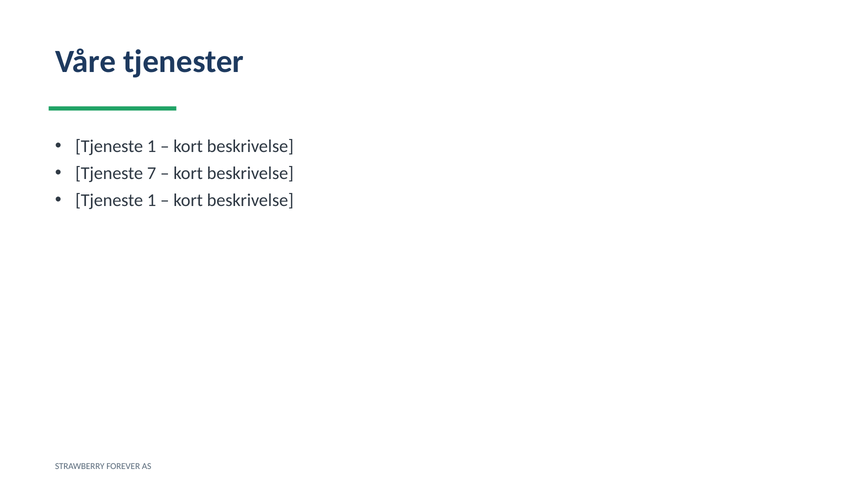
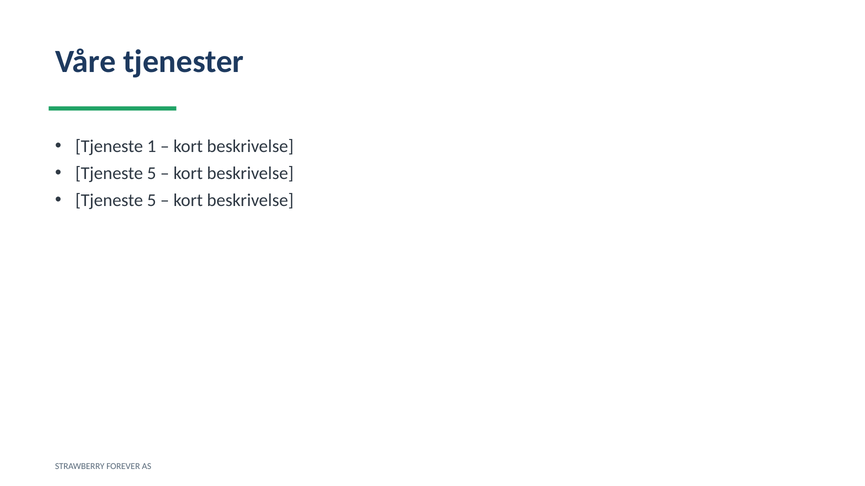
7 at (152, 174): 7 -> 5
1 at (152, 201): 1 -> 5
